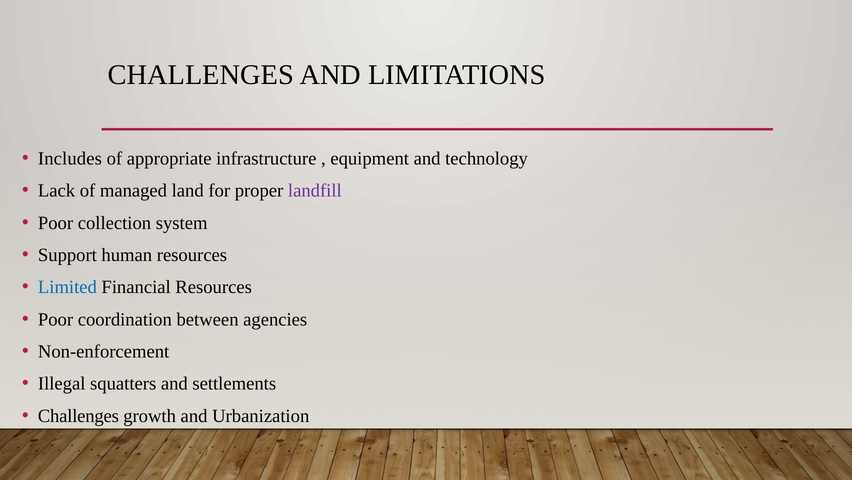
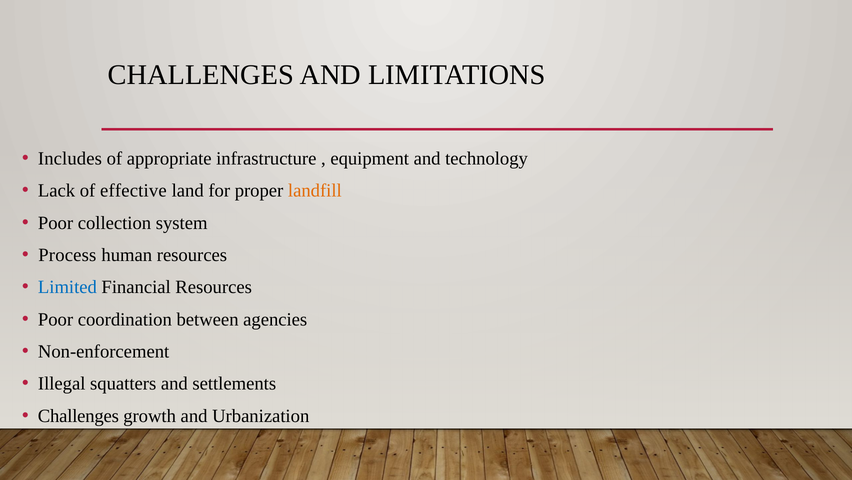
managed: managed -> effective
landfill colour: purple -> orange
Support: Support -> Process
